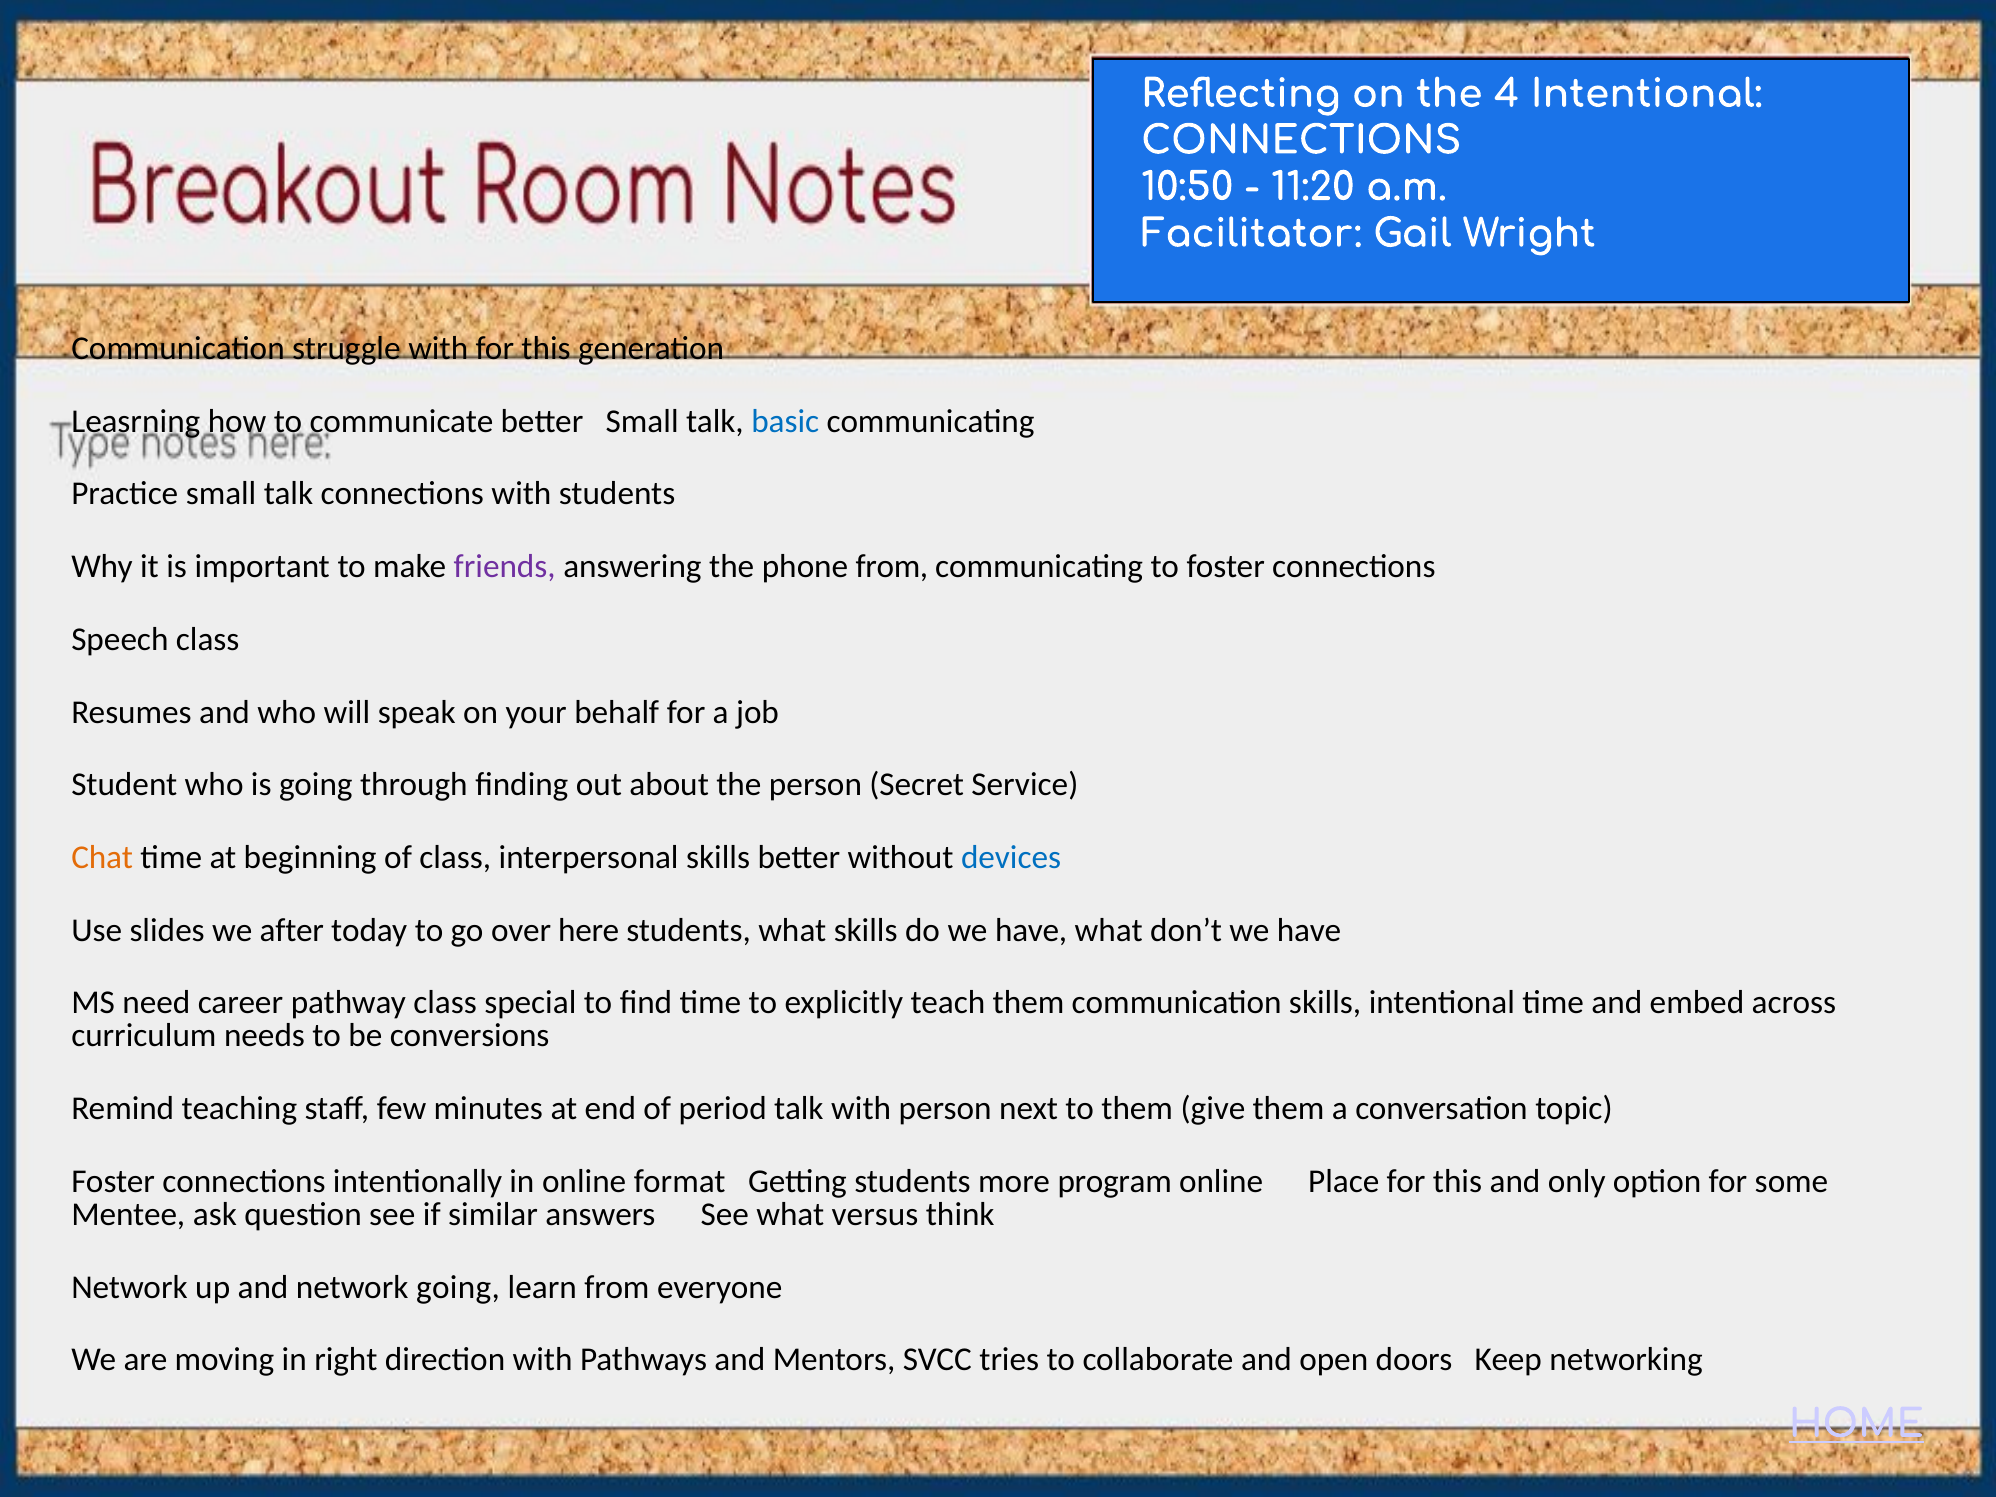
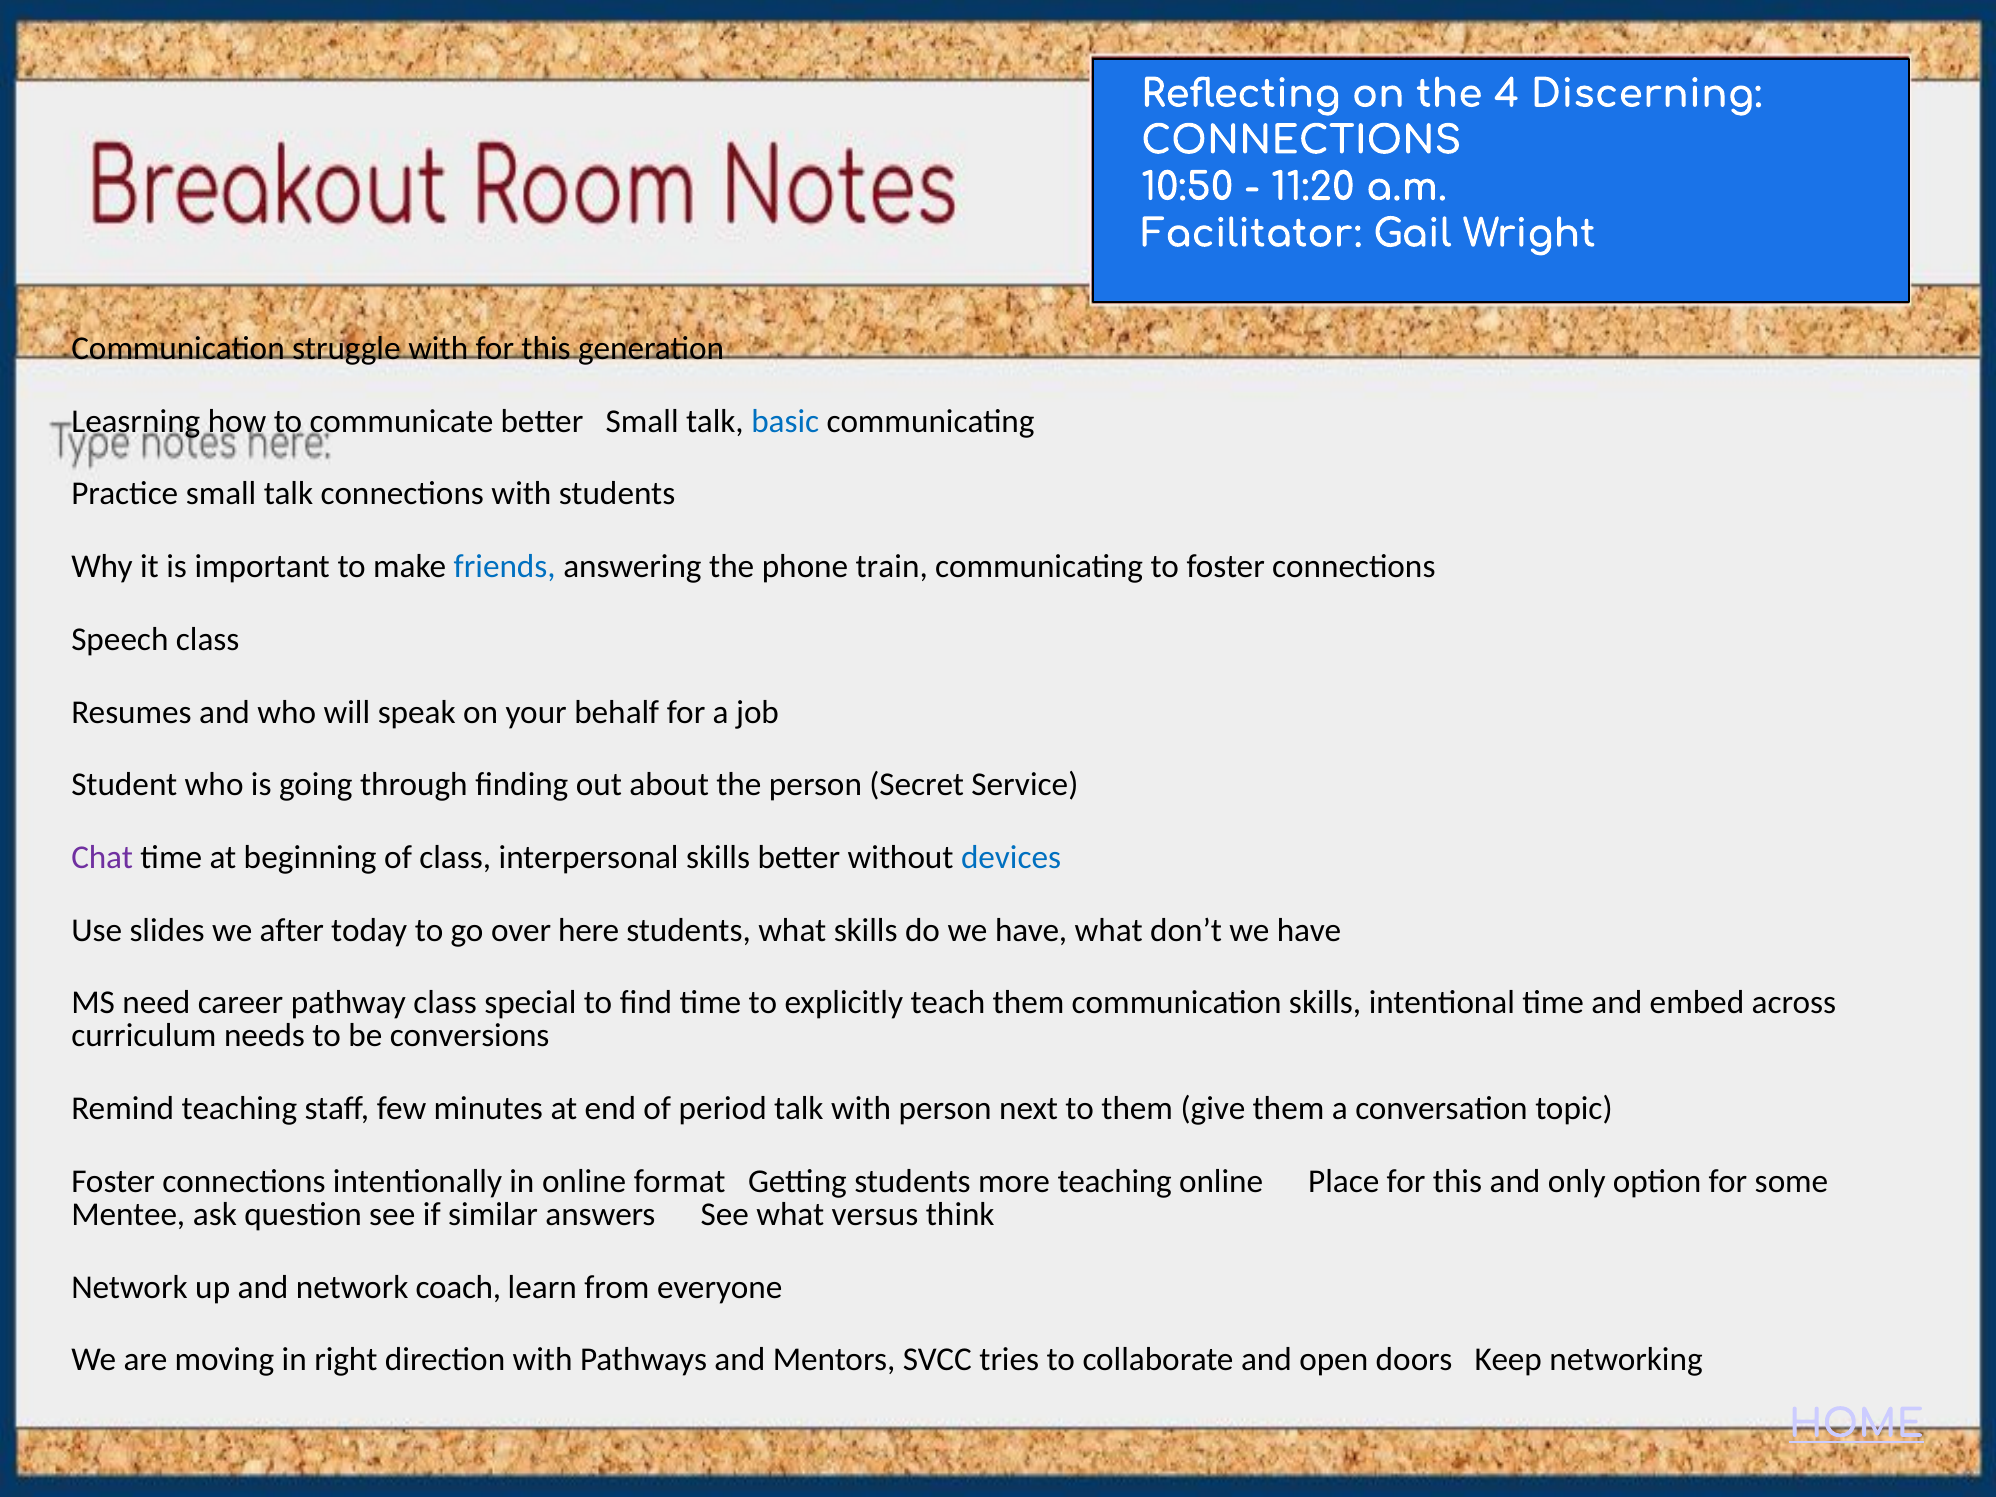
4 Intentional: Intentional -> Discerning
friends colour: purple -> blue
phone from: from -> train
Chat colour: orange -> purple
more program: program -> teaching
network going: going -> coach
